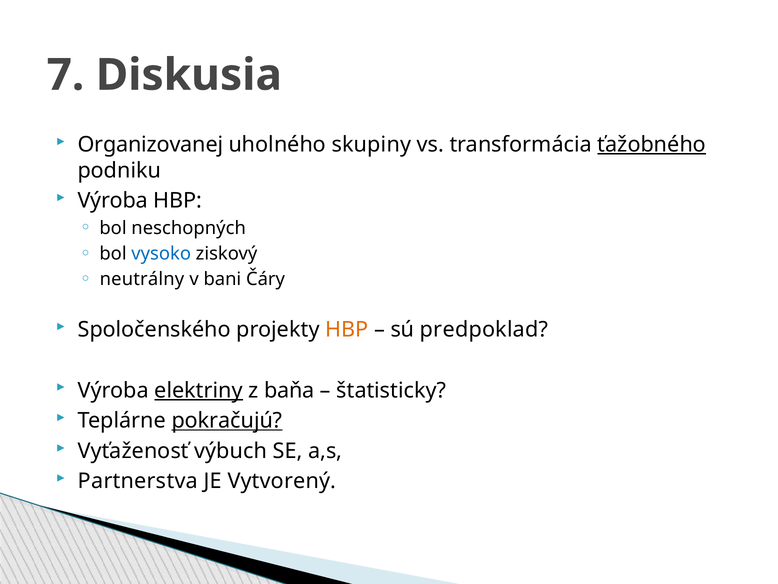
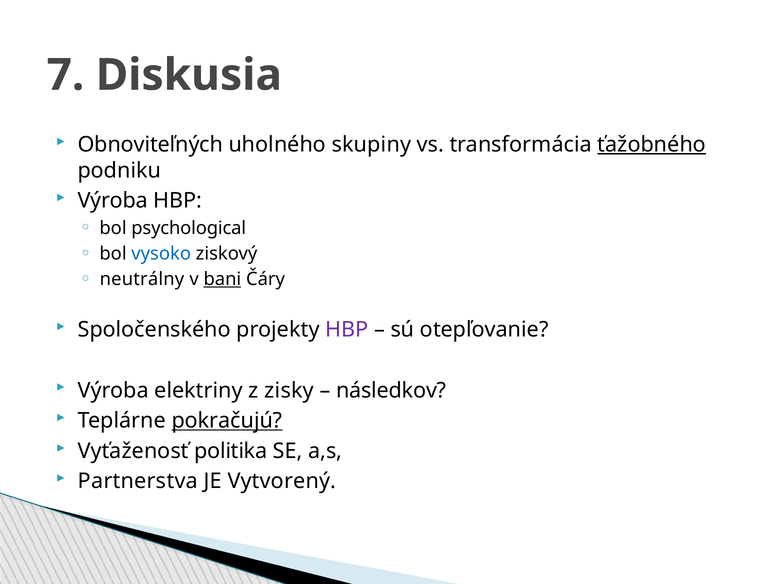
Organizovanej: Organizovanej -> Obnoviteľných
neschopných: neschopných -> psychological
bani underline: none -> present
HBP at (347, 330) colour: orange -> purple
predpoklad: predpoklad -> otepľovanie
elektriny underline: present -> none
baňa: baňa -> zisky
štatisticky: štatisticky -> následkov
výbuch: výbuch -> politika
